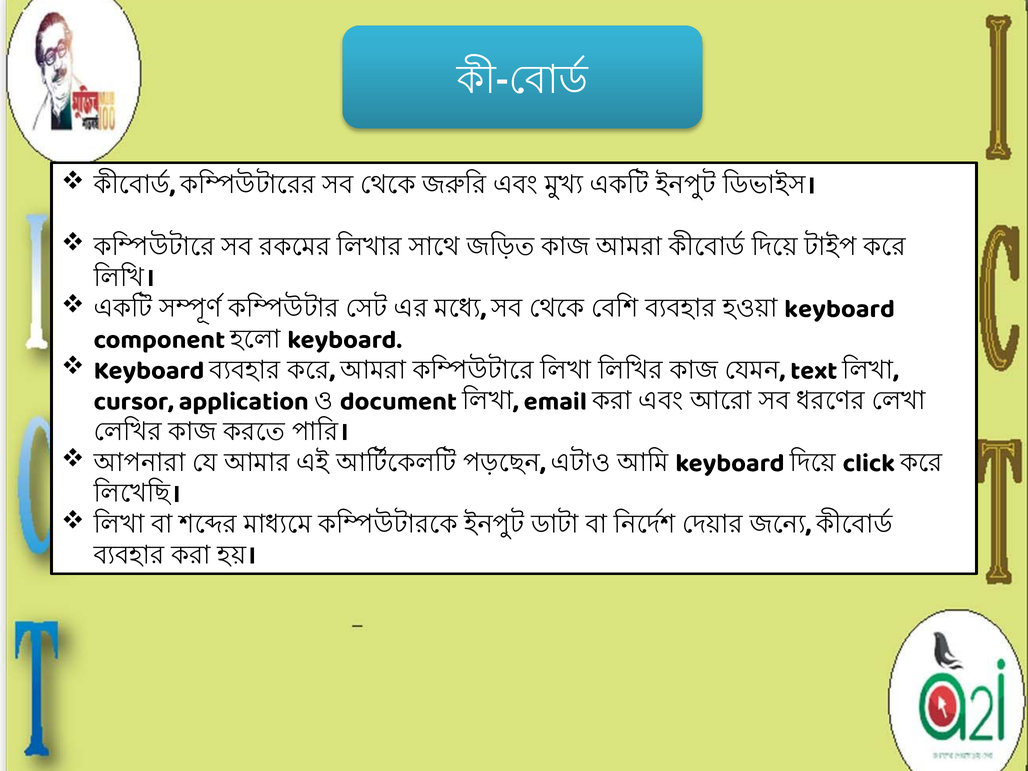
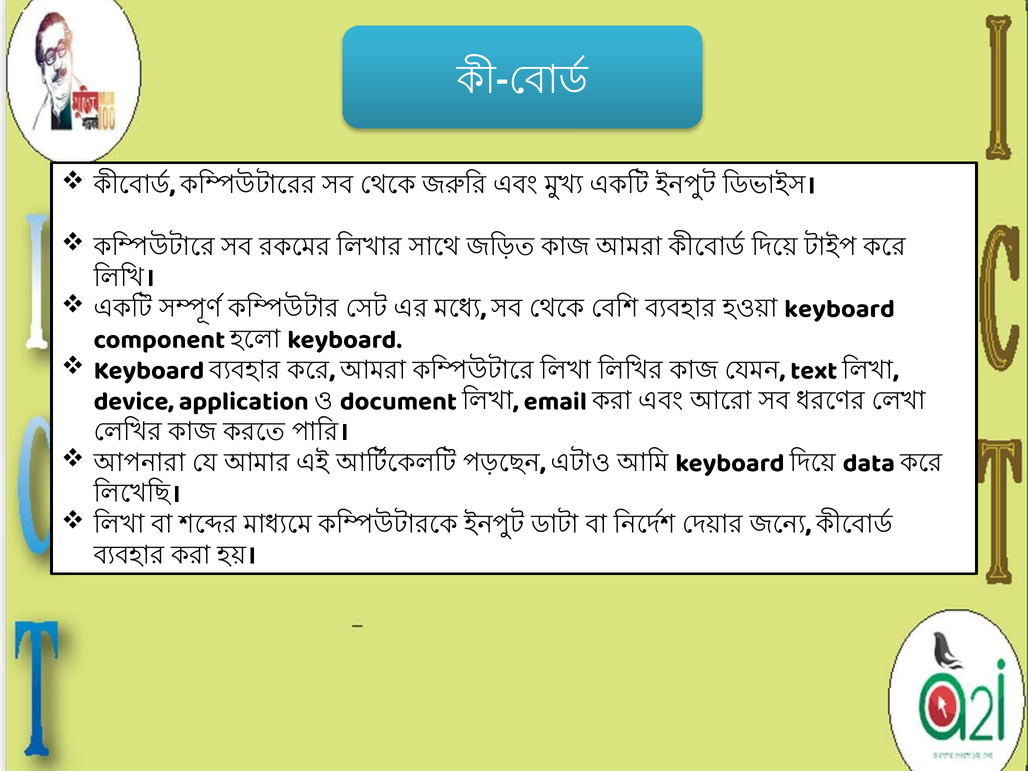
cursor: cursor -> device
click: click -> data
